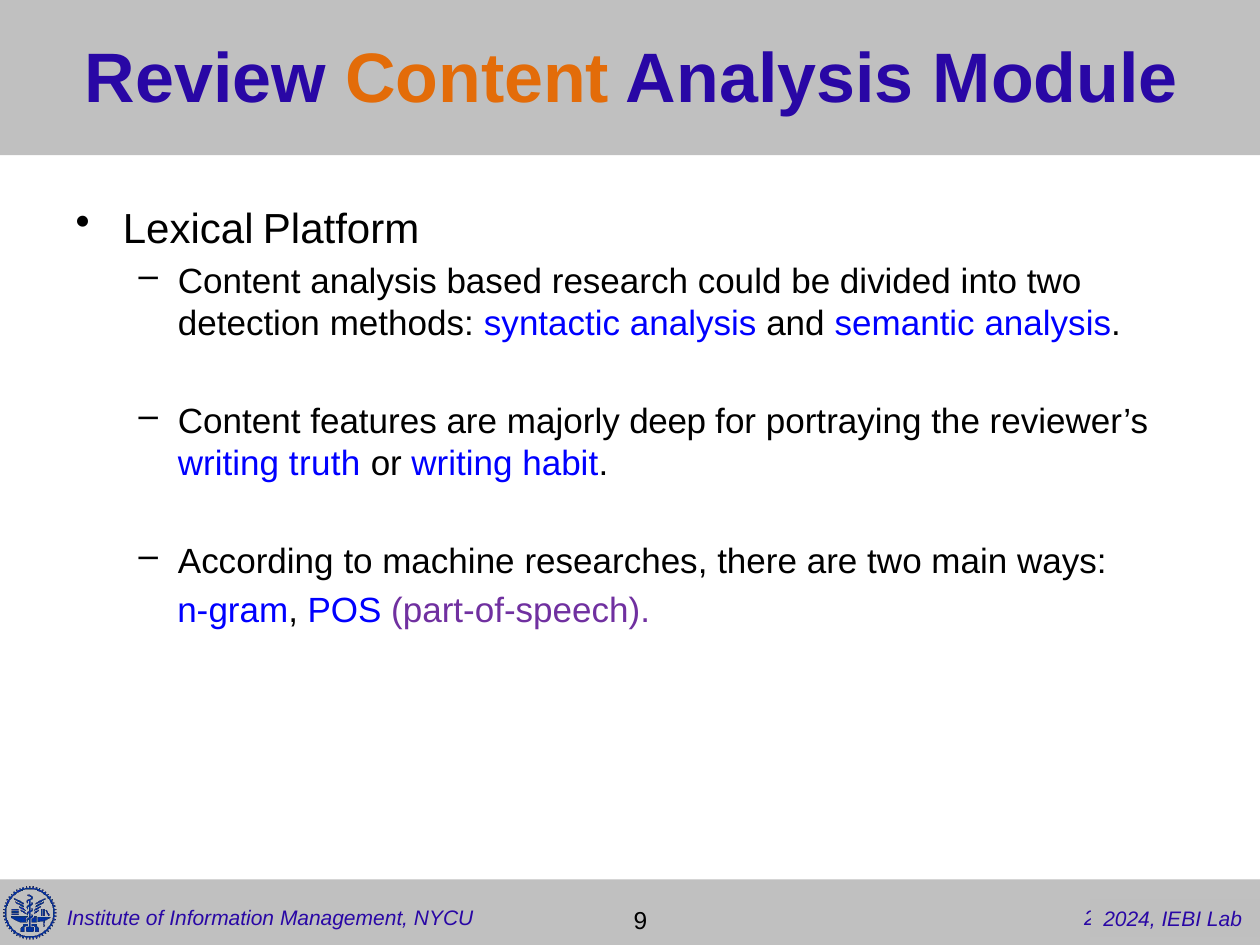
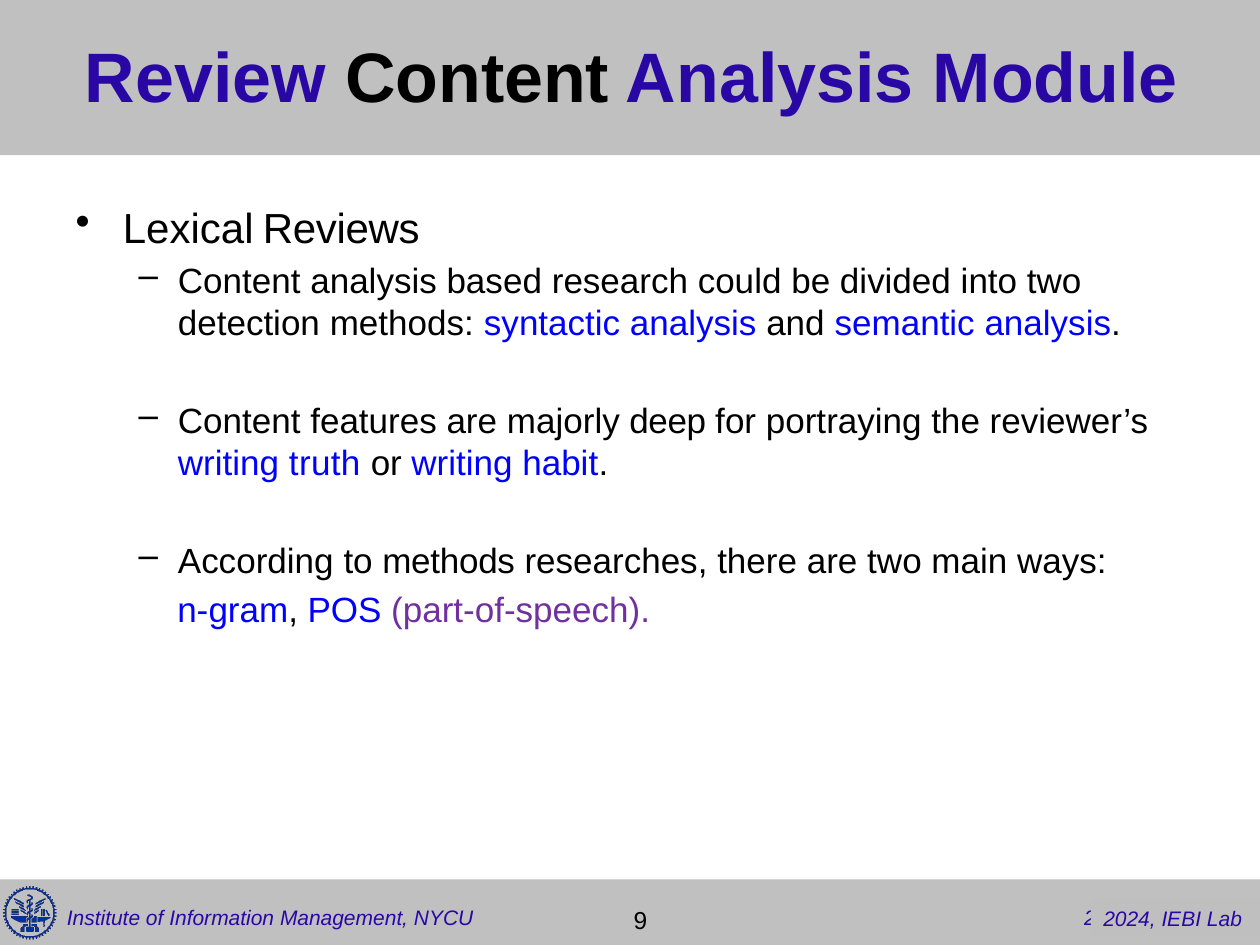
Content at (477, 80) colour: orange -> black
Platform: Platform -> Reviews
to machine: machine -> methods
